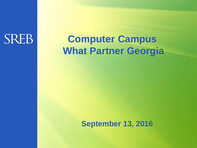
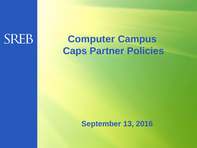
What: What -> Caps
Georgia: Georgia -> Policies
